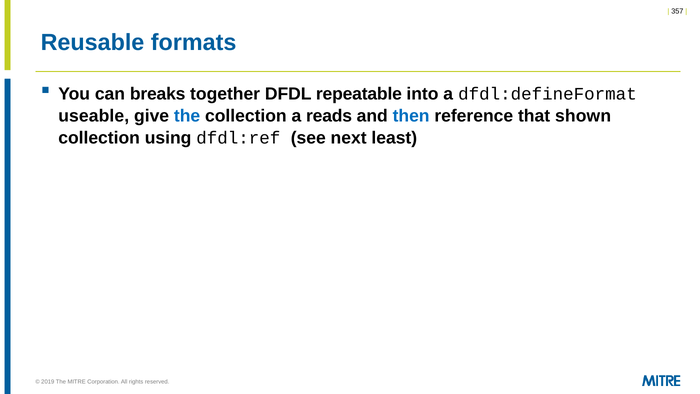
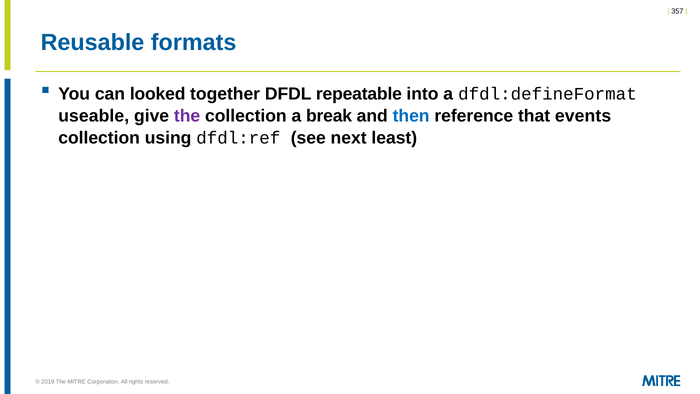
breaks: breaks -> looked
the at (187, 116) colour: blue -> purple
reads: reads -> break
shown: shown -> events
